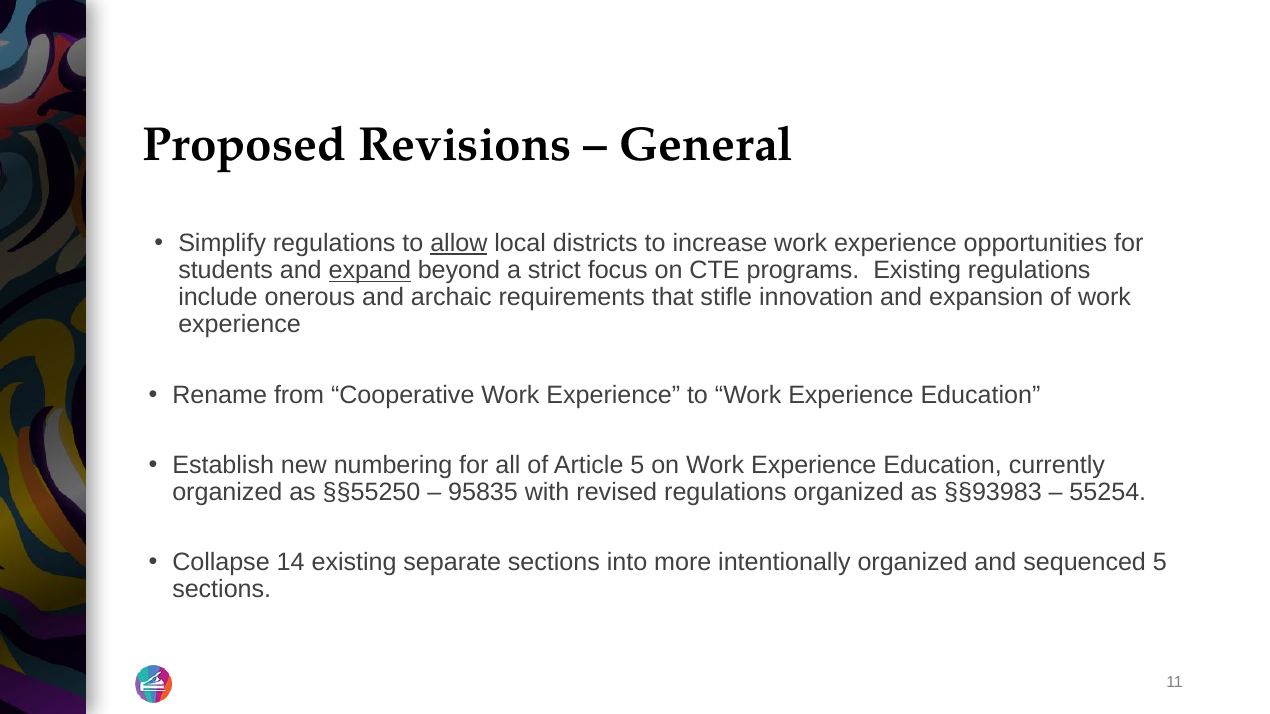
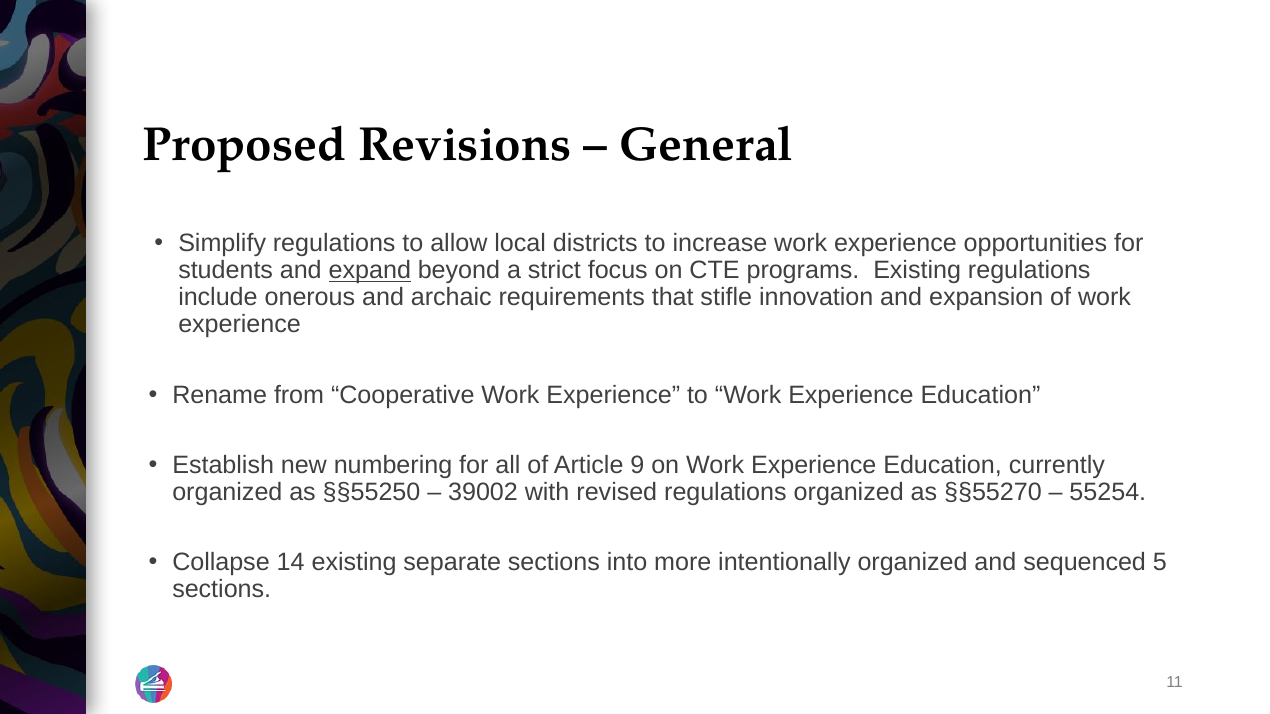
allow underline: present -> none
Article 5: 5 -> 9
95835: 95835 -> 39002
§§93983: §§93983 -> §§55270
